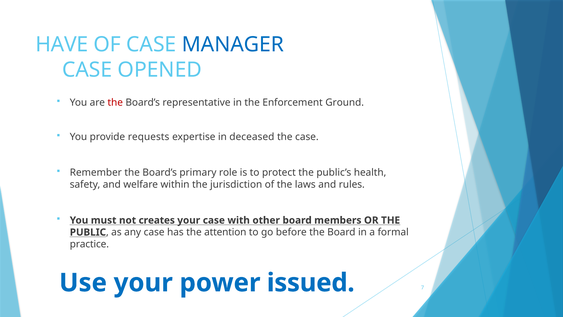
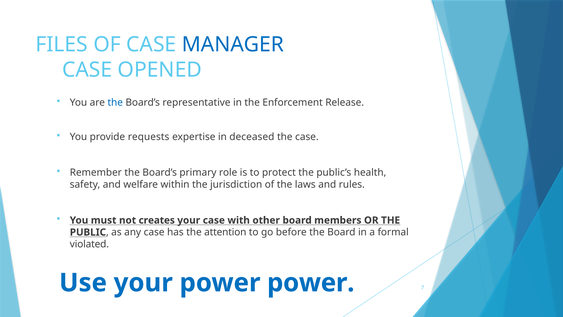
HAVE: HAVE -> FILES
the at (115, 103) colour: red -> blue
Ground: Ground -> Release
practice: practice -> violated
power issued: issued -> power
